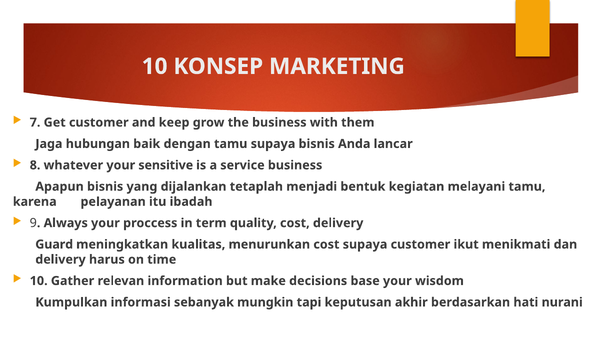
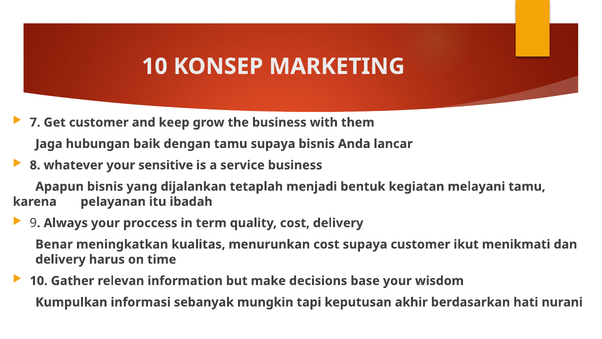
Guard: Guard -> Benar
